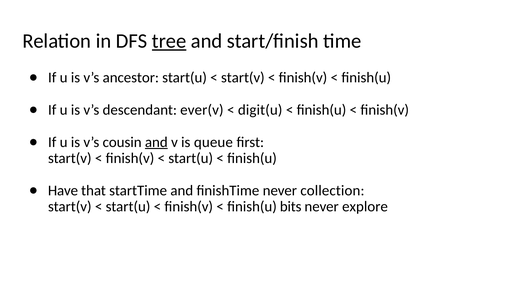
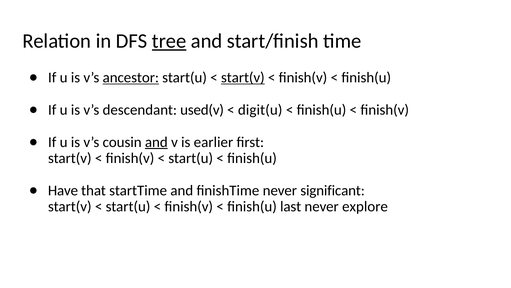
ancestor underline: none -> present
start(v at (243, 77) underline: none -> present
ever(v: ever(v -> used(v
queue: queue -> earlier
collection: collection -> significant
bits: bits -> last
